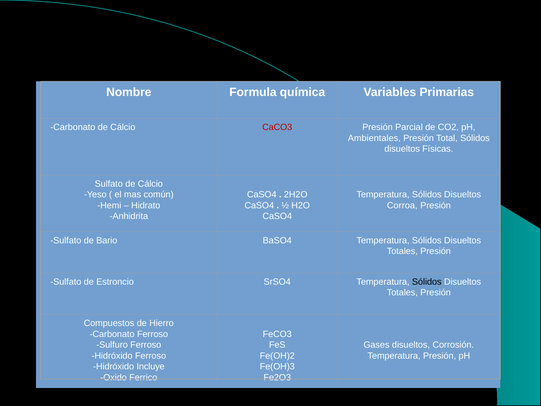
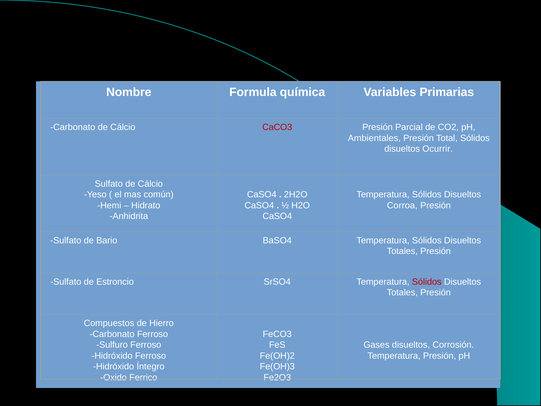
Físicas: Físicas -> Ocurrir
Sólidos at (427, 282) colour: black -> red
Incluye: Incluye -> Íntegro
